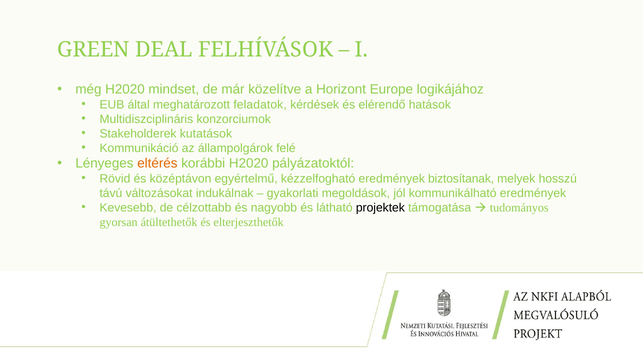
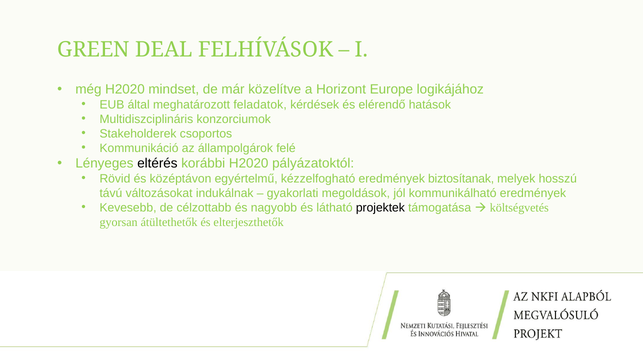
kutatások: kutatások -> csoportos
eltérés colour: orange -> black
tudományos: tudományos -> költségvetés
